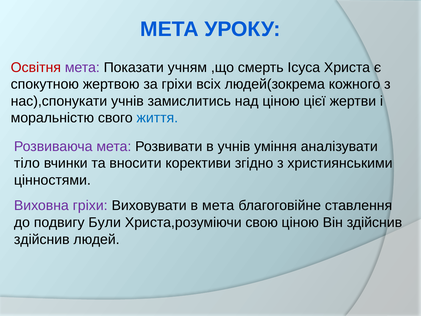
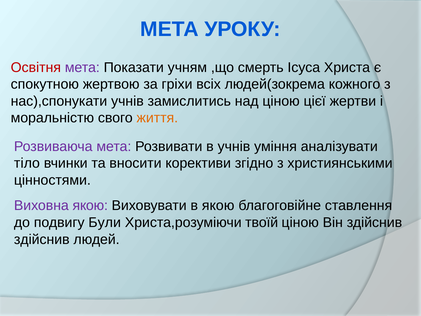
життя colour: blue -> orange
Виховна гріхи: гріхи -> якою
в мета: мета -> якою
свою: свою -> твоїй
